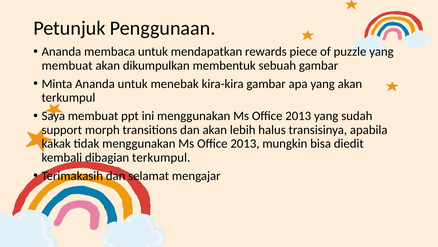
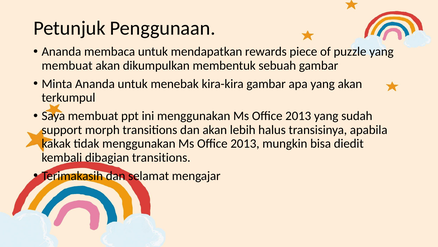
dibagian terkumpul: terkumpul -> transitions
